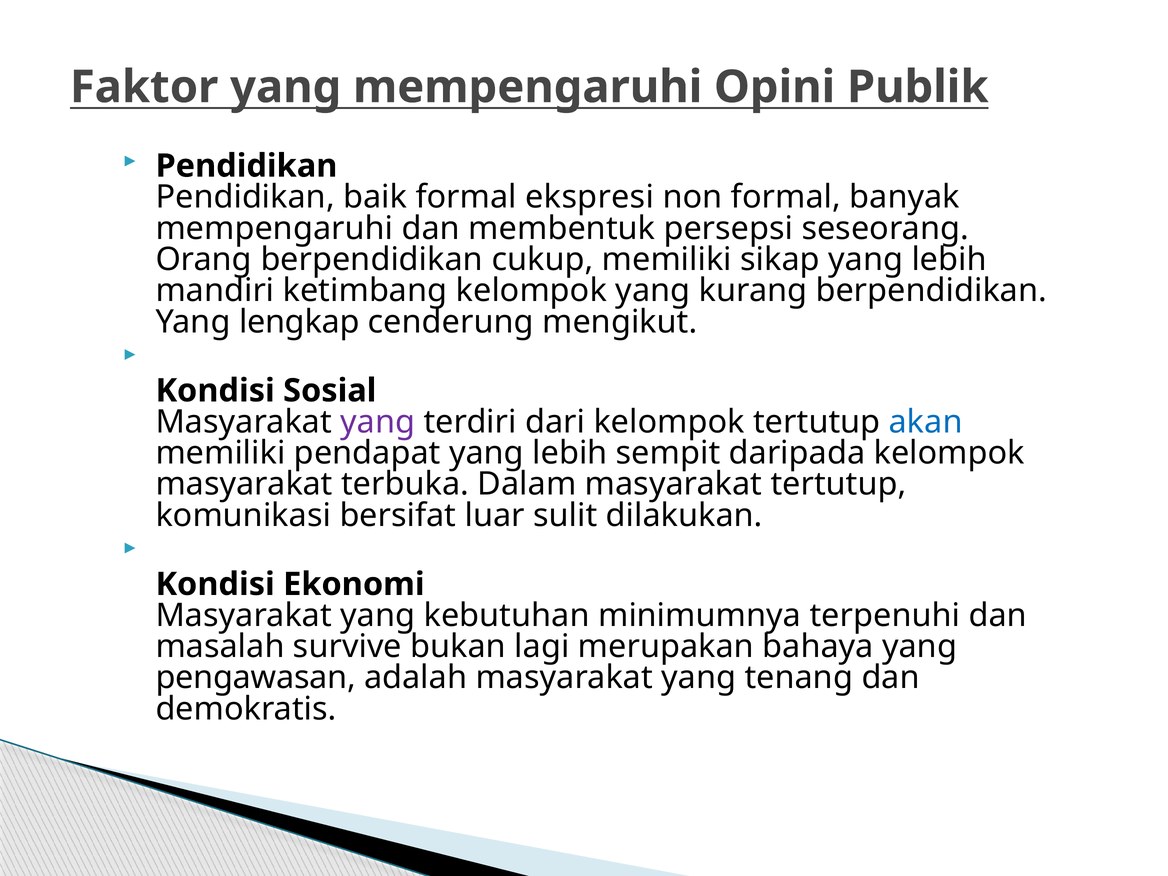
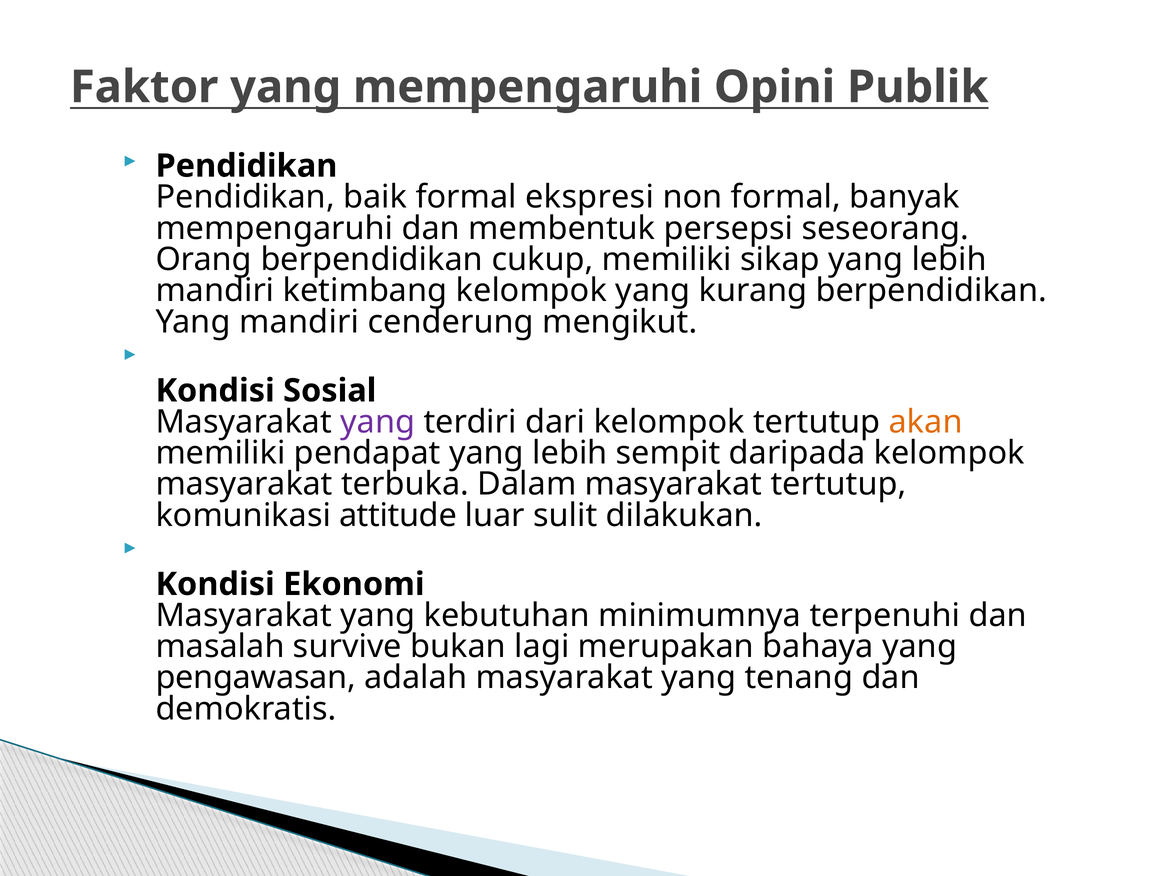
Yang lengkap: lengkap -> mandiri
akan colour: blue -> orange
bersifat: bersifat -> attitude
